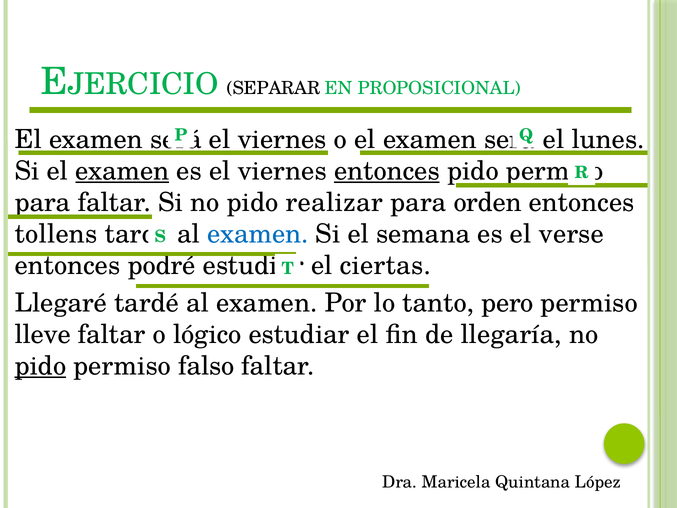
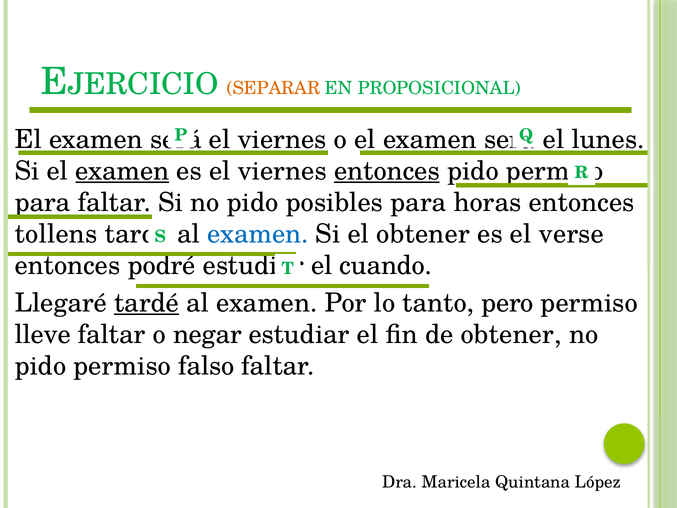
SEPARAR colour: black -> orange
realizar: realizar -> posibles
orden: orden -> horas
el semana: semana -> obtener
ciertas: ciertas -> cuando
tardé underline: none -> present
lógico: lógico -> negar
de llegaría: llegaría -> obtener
pido at (40, 366) underline: present -> none
